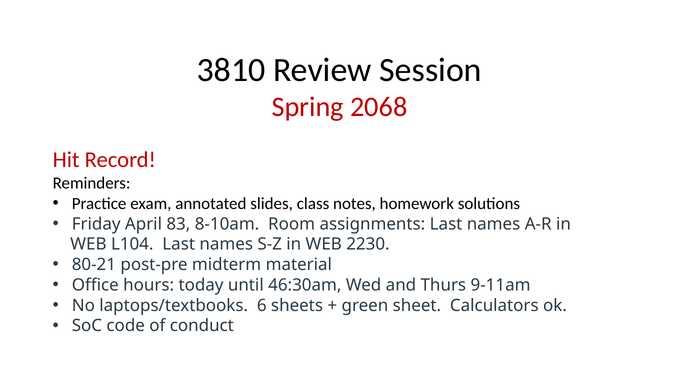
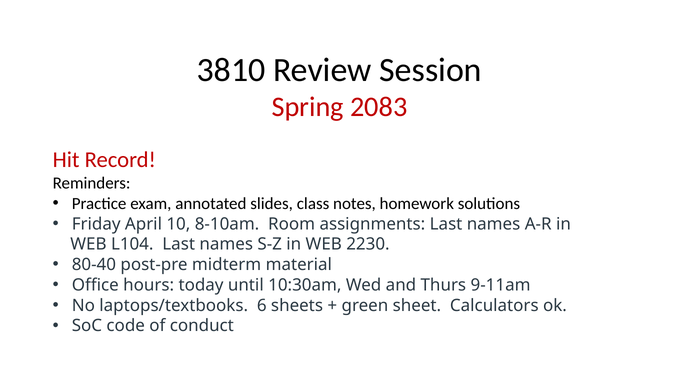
2068: 2068 -> 2083
83: 83 -> 10
80-21: 80-21 -> 80-40
46:30am: 46:30am -> 10:30am
